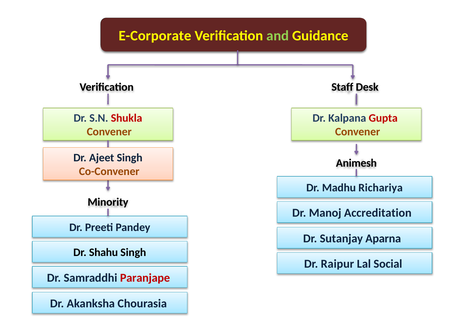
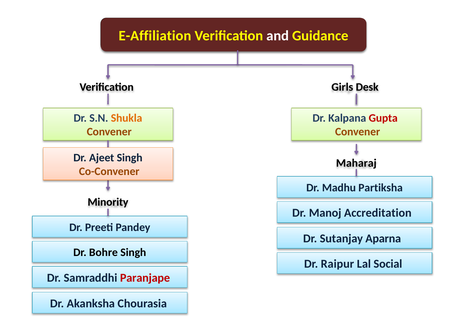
E-Corporate: E-Corporate -> E-Affiliation
and colour: light green -> white
Staff: Staff -> Girls
Shukla colour: red -> orange
Animesh: Animesh -> Maharaj
Richariya: Richariya -> Partiksha
Shahu: Shahu -> Bohre
